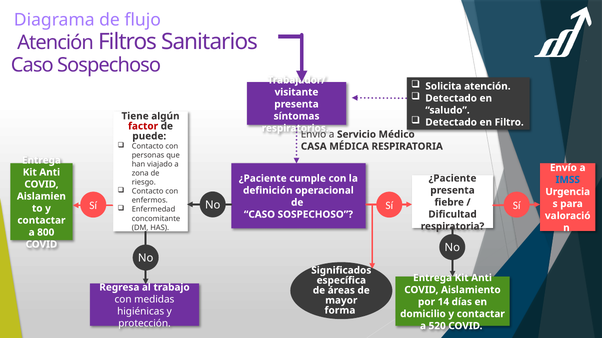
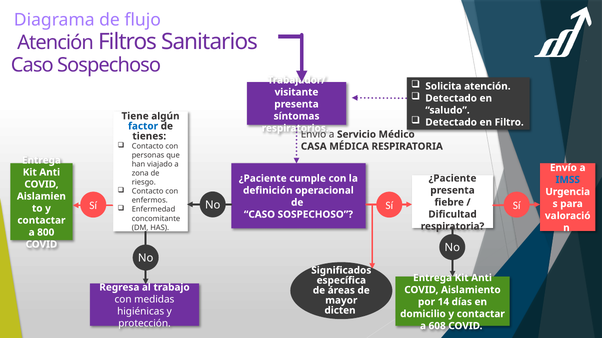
factor colour: red -> blue
puede: puede -> tienes
forma: forma -> dicten
520: 520 -> 608
